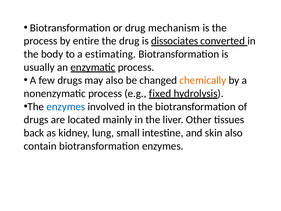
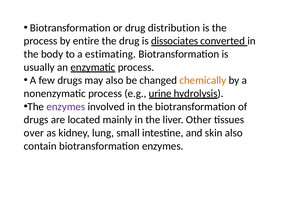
mechanism: mechanism -> distribution
fixed: fixed -> urine
enzymes at (66, 106) colour: blue -> purple
back: back -> over
